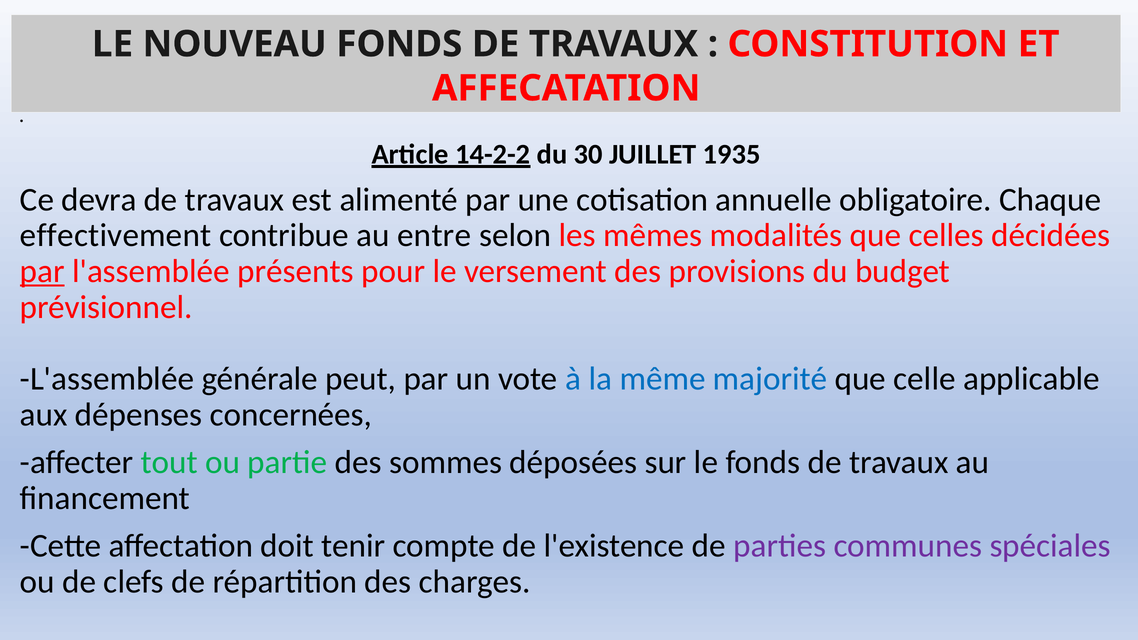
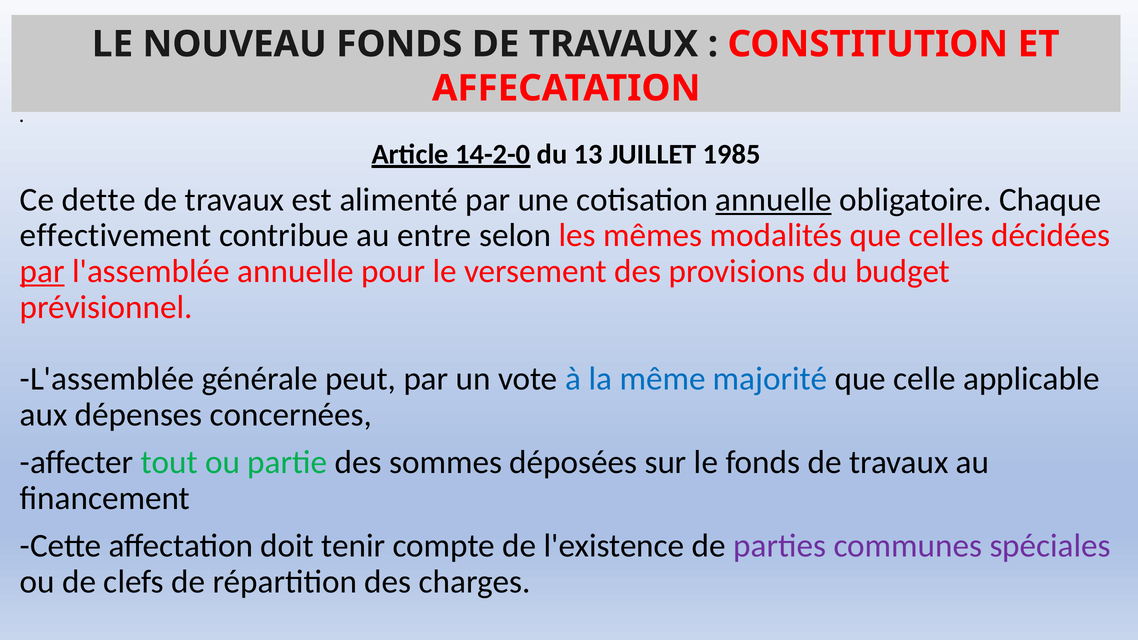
14-2-2: 14-2-2 -> 14-2-0
30: 30 -> 13
1935: 1935 -> 1985
devra: devra -> dette
annuelle at (774, 200) underline: none -> present
l'assemblée présents: présents -> annuelle
